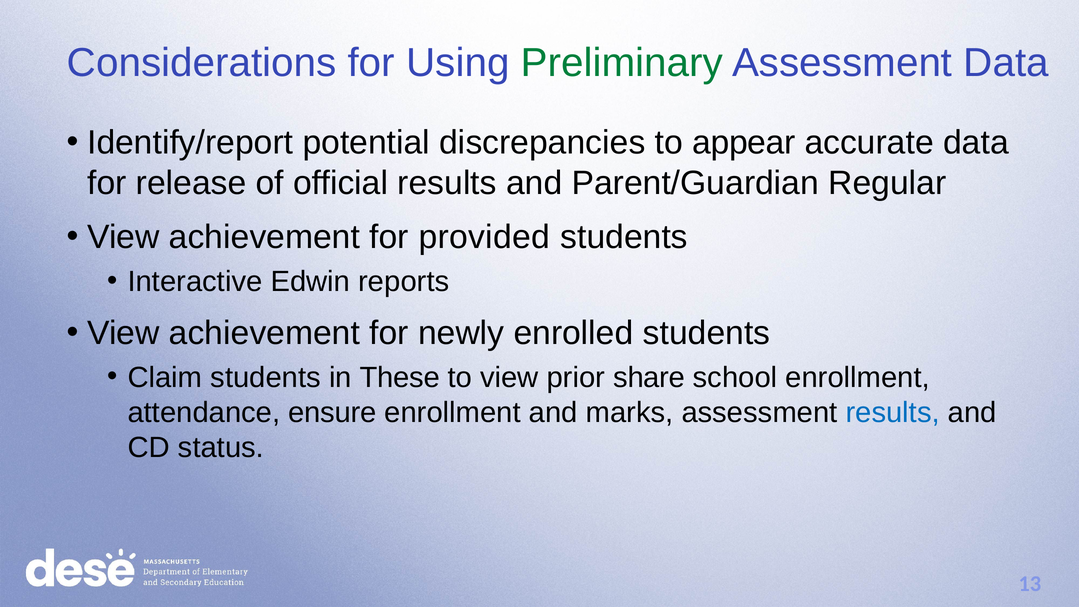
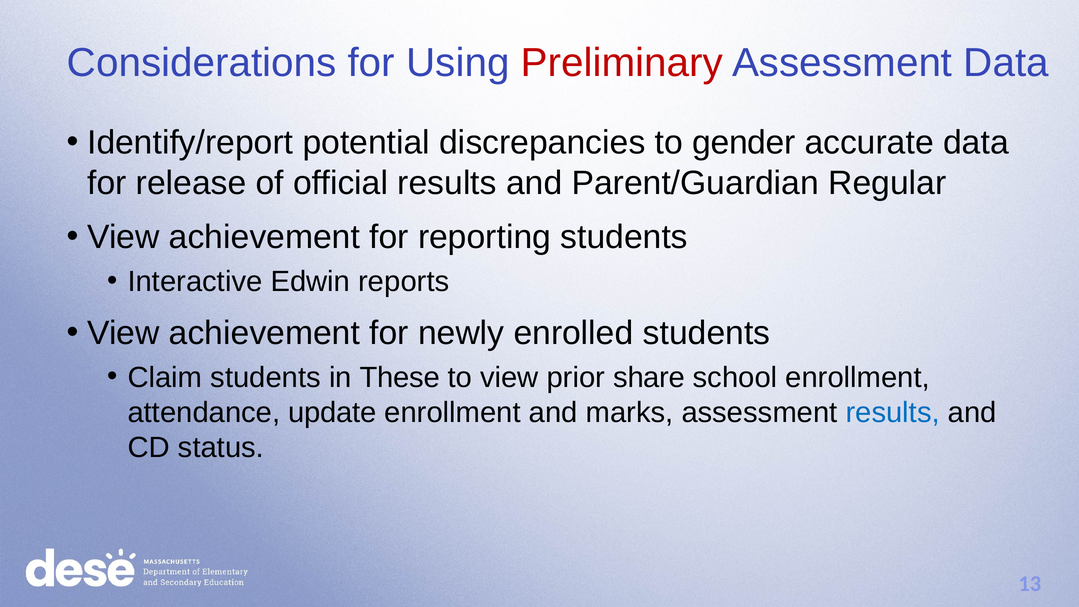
Preliminary colour: green -> red
appear: appear -> gender
provided: provided -> reporting
ensure: ensure -> update
